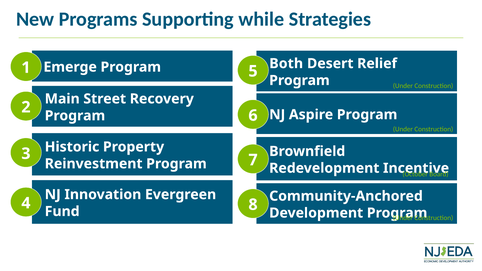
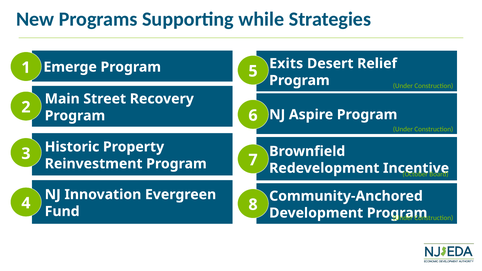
Both: Both -> Exits
